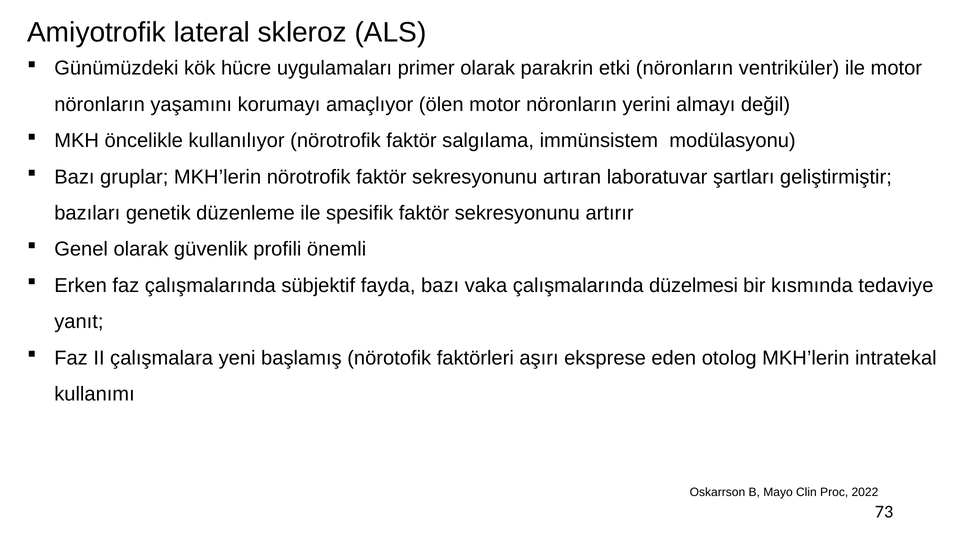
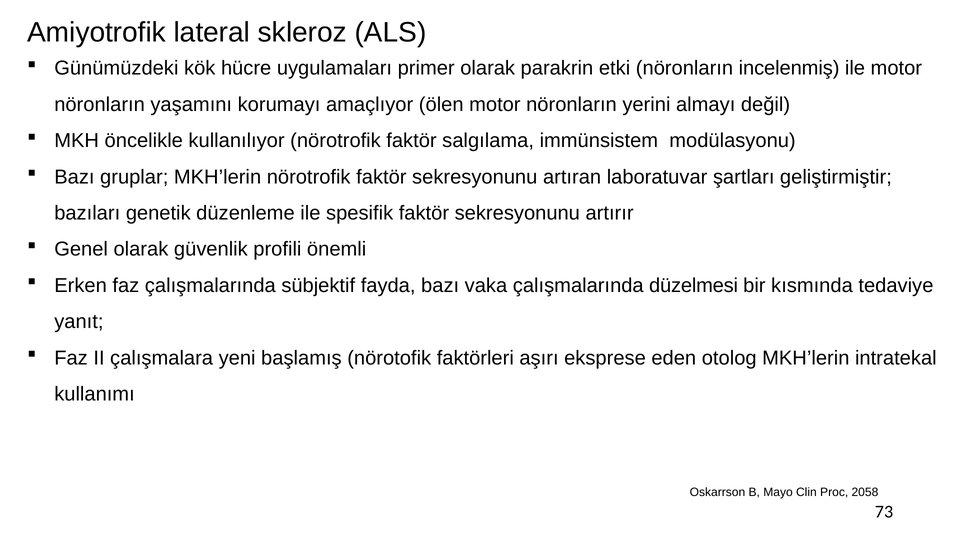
ventriküler: ventriküler -> incelenmiş
2022: 2022 -> 2058
